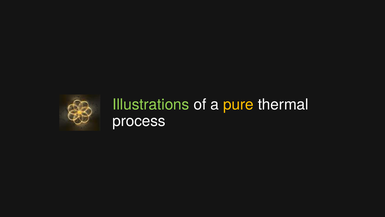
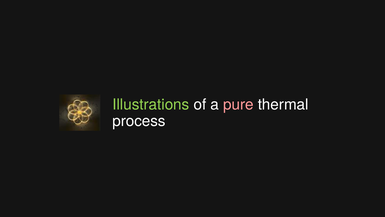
pure colour: yellow -> pink
